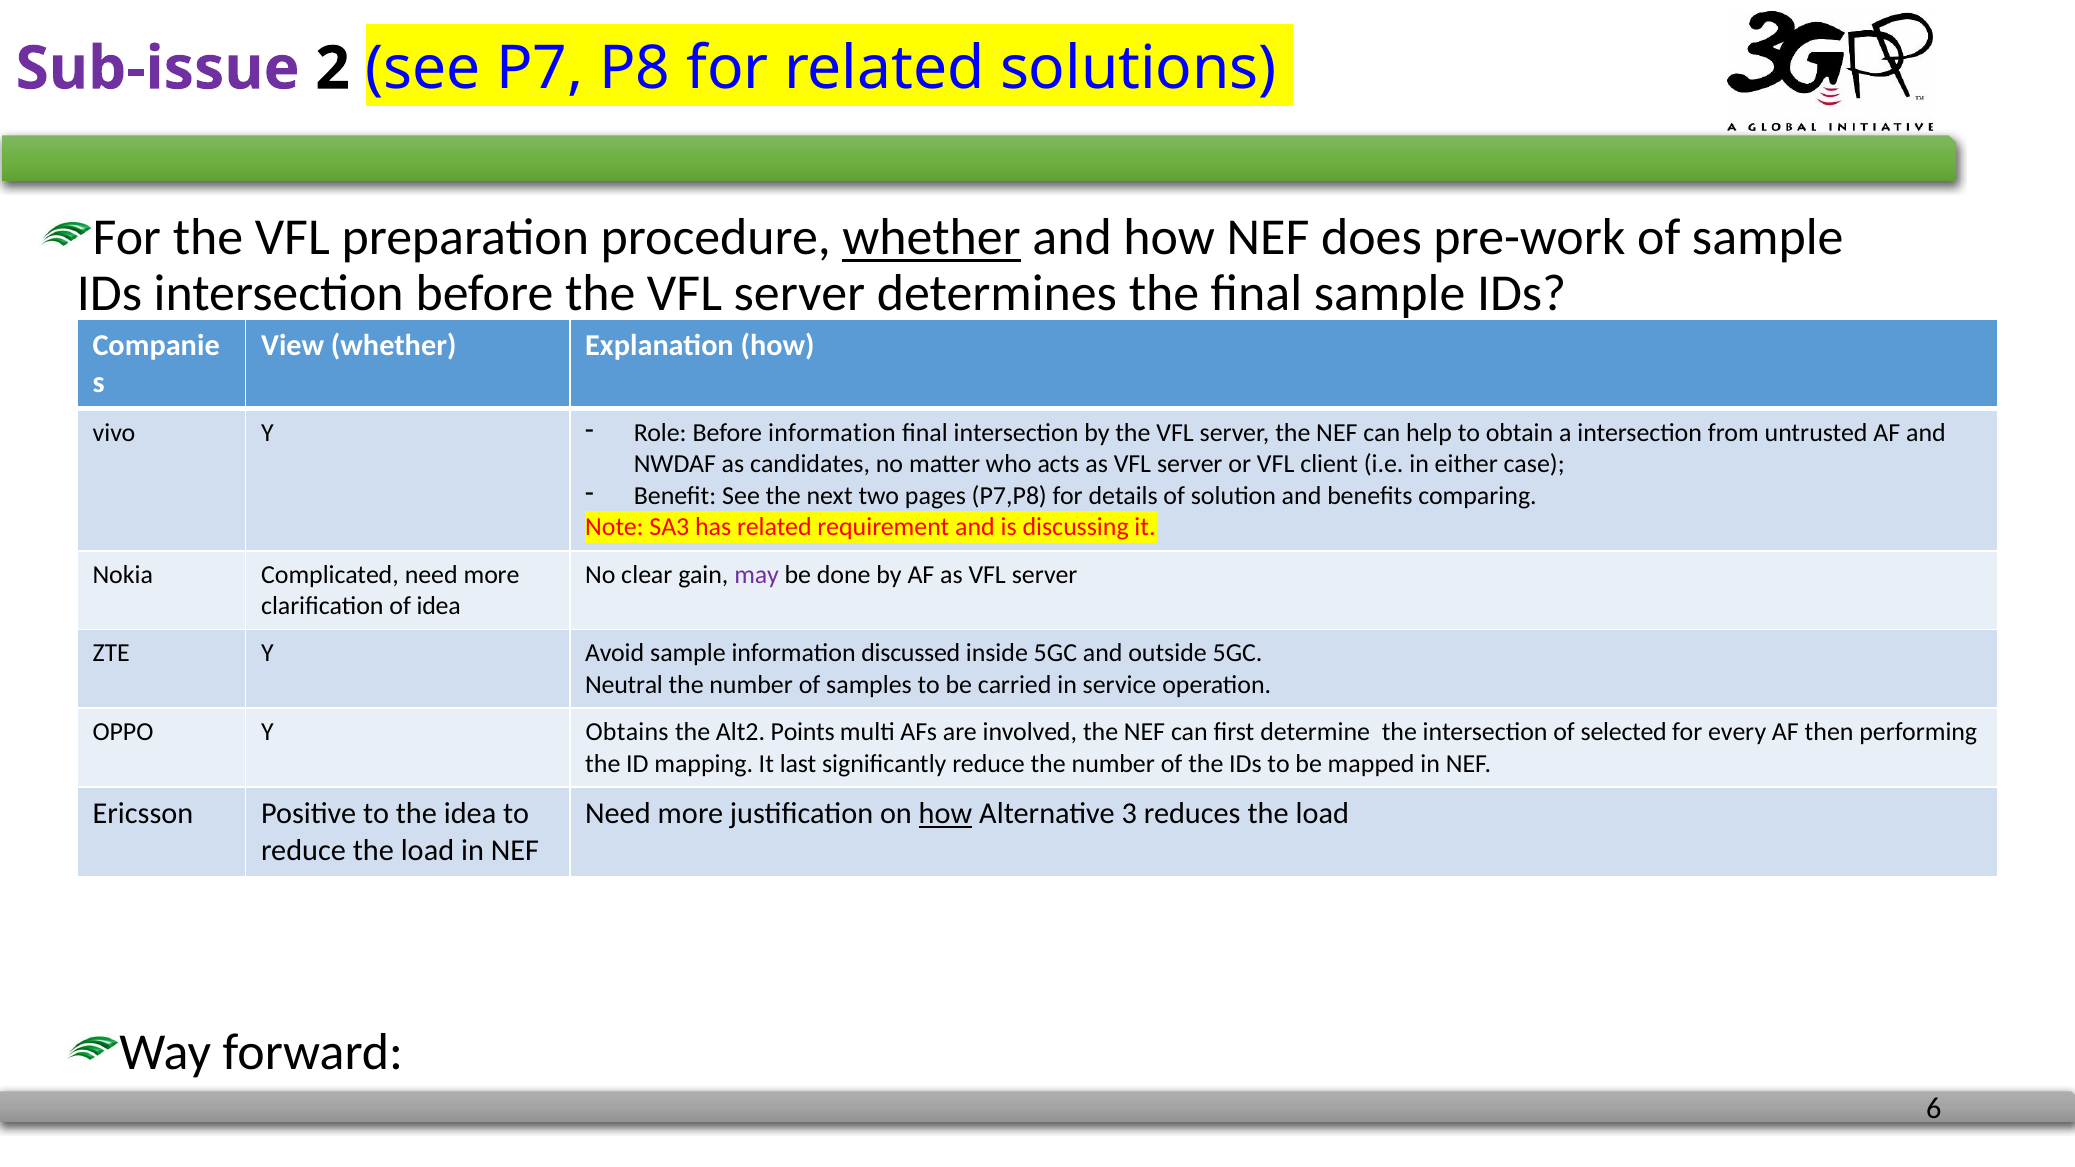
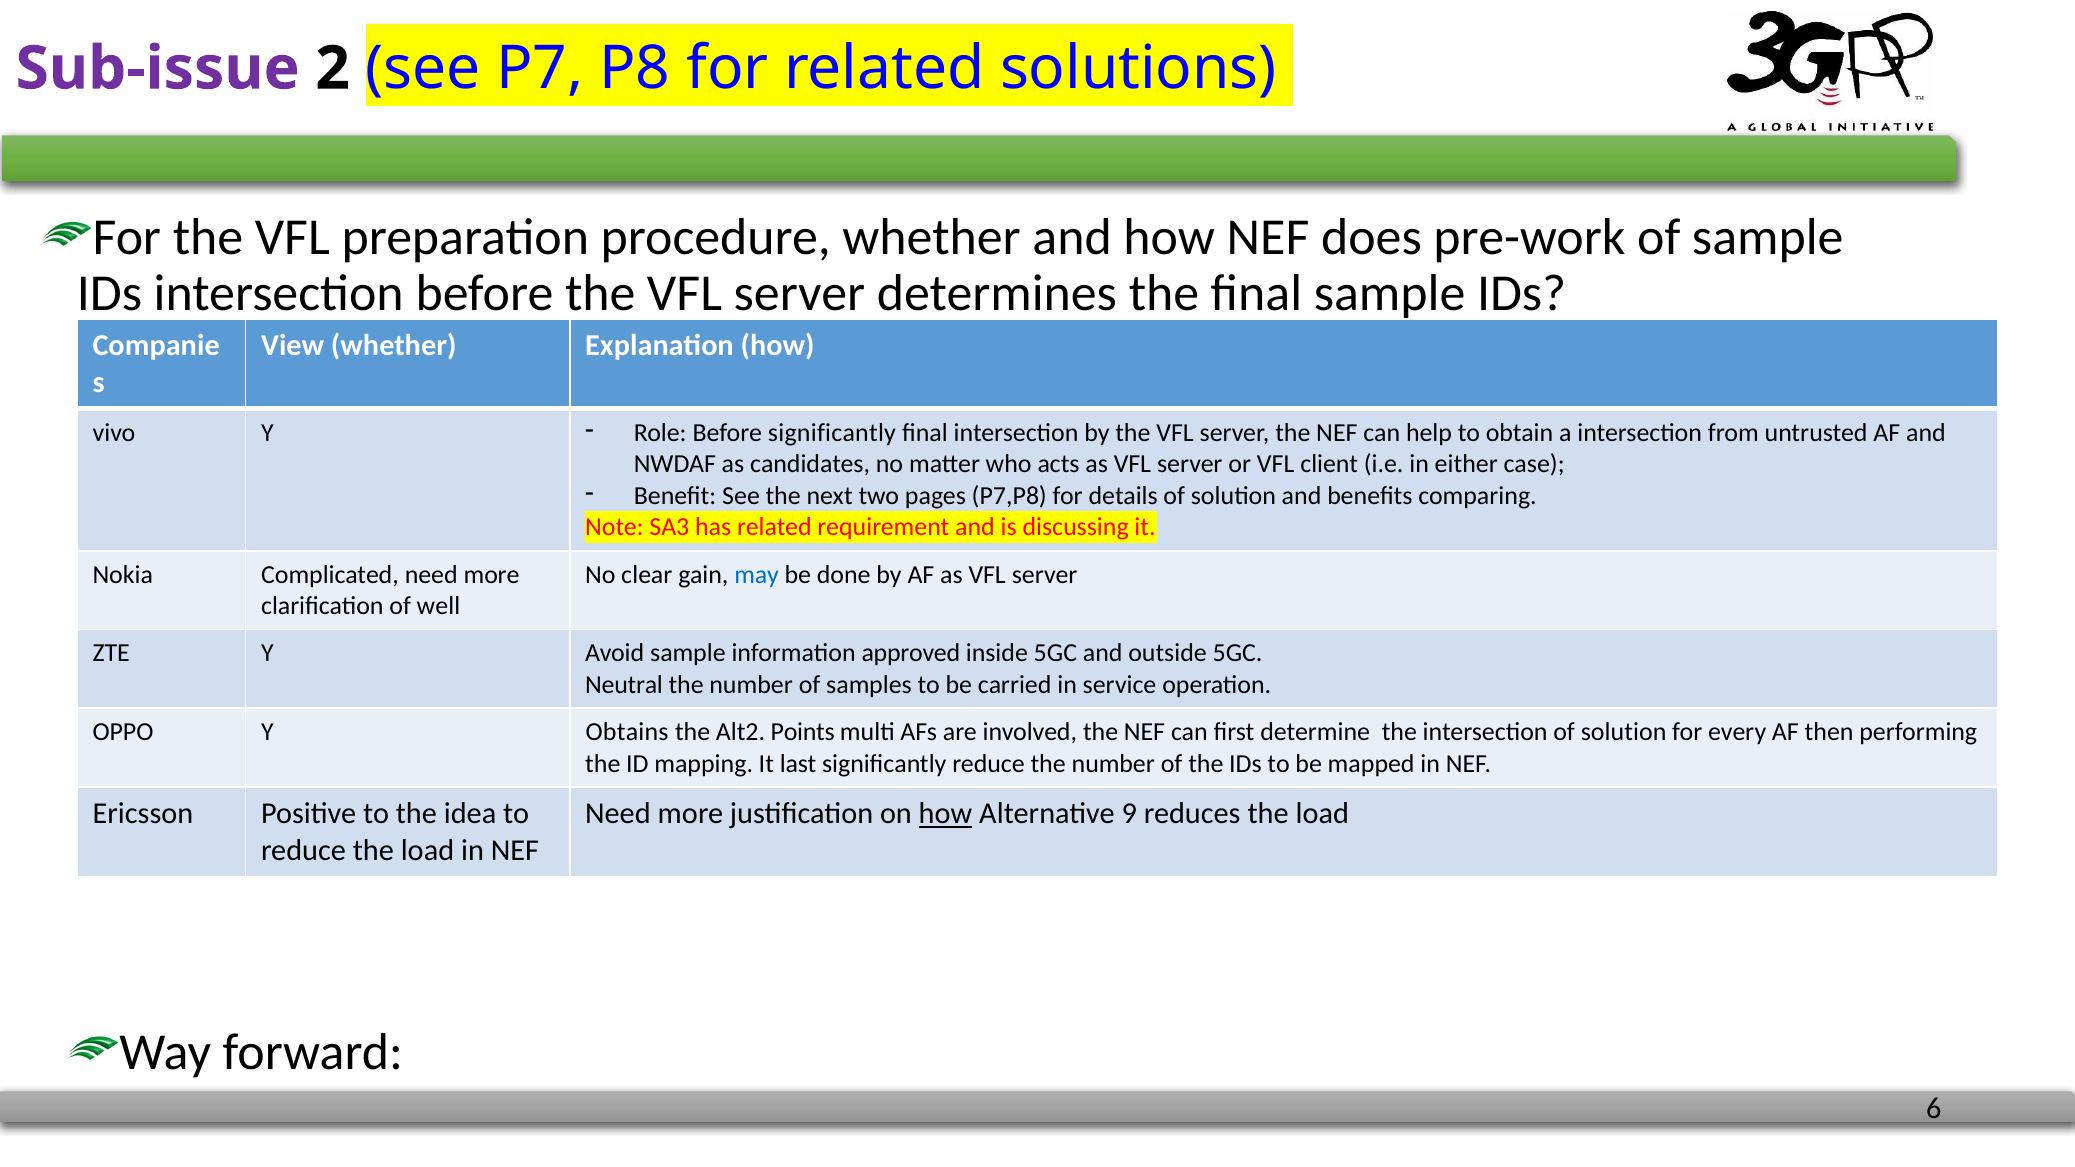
whether at (932, 238) underline: present -> none
Before information: information -> significantly
may colour: purple -> blue
of idea: idea -> well
discussed: discussed -> approved
intersection of selected: selected -> solution
3: 3 -> 9
